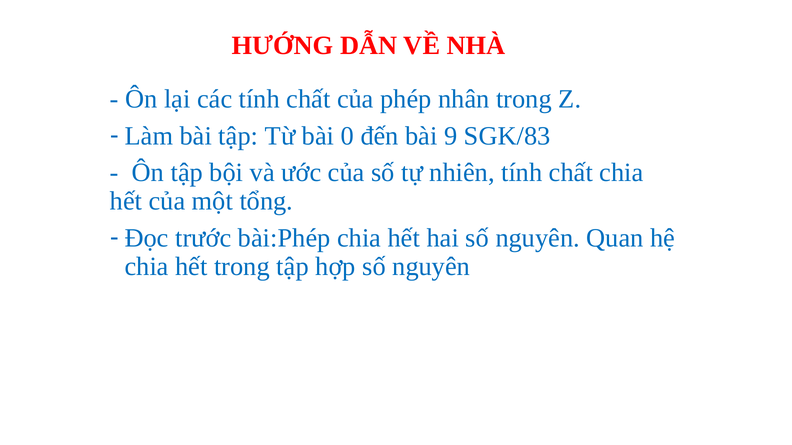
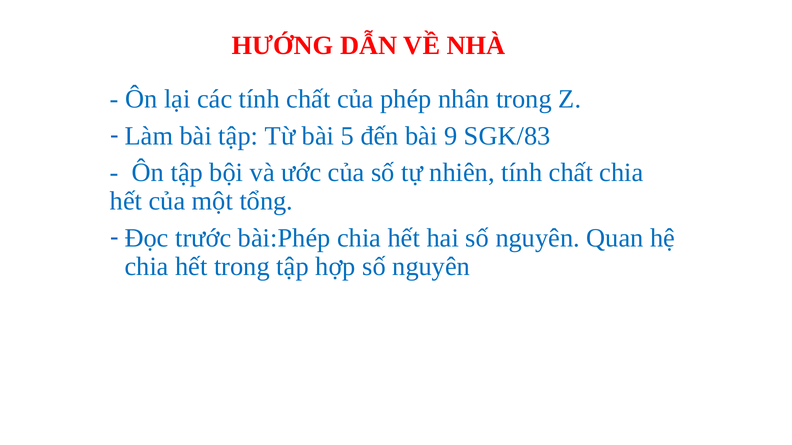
0: 0 -> 5
